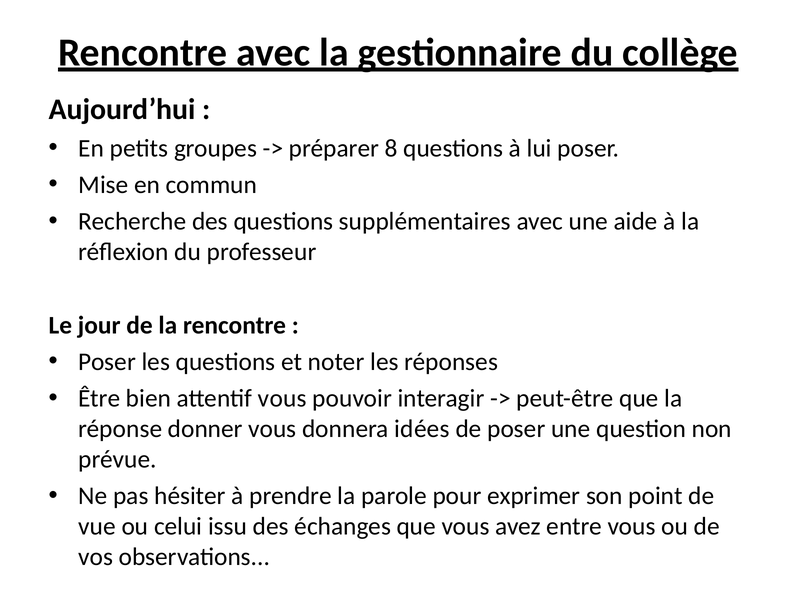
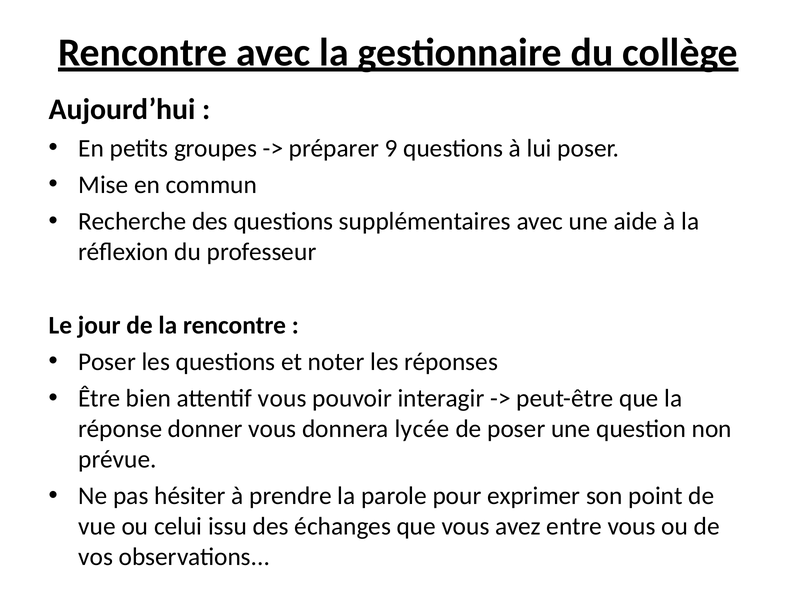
8: 8 -> 9
idées: idées -> lycée
